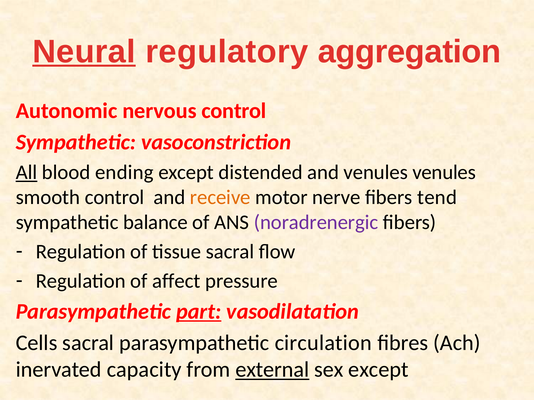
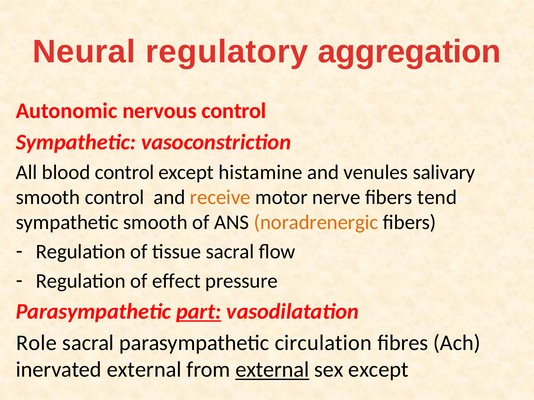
Neural underline: present -> none
All underline: present -> none
blood ending: ending -> control
distended: distended -> histamine
venules venules: venules -> salivary
sympathetic balance: balance -> smooth
noradrenergic colour: purple -> orange
affect: affect -> effect
Cells: Cells -> Role
inervated capacity: capacity -> external
